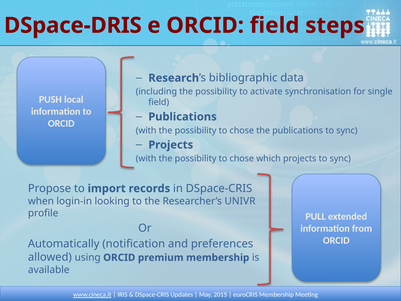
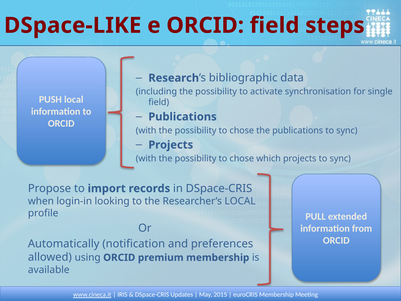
DSpace-DRIS: DSpace-DRIS -> DSpace-LIKE
Researcher’s UNIVR: UNIVR -> LOCAL
